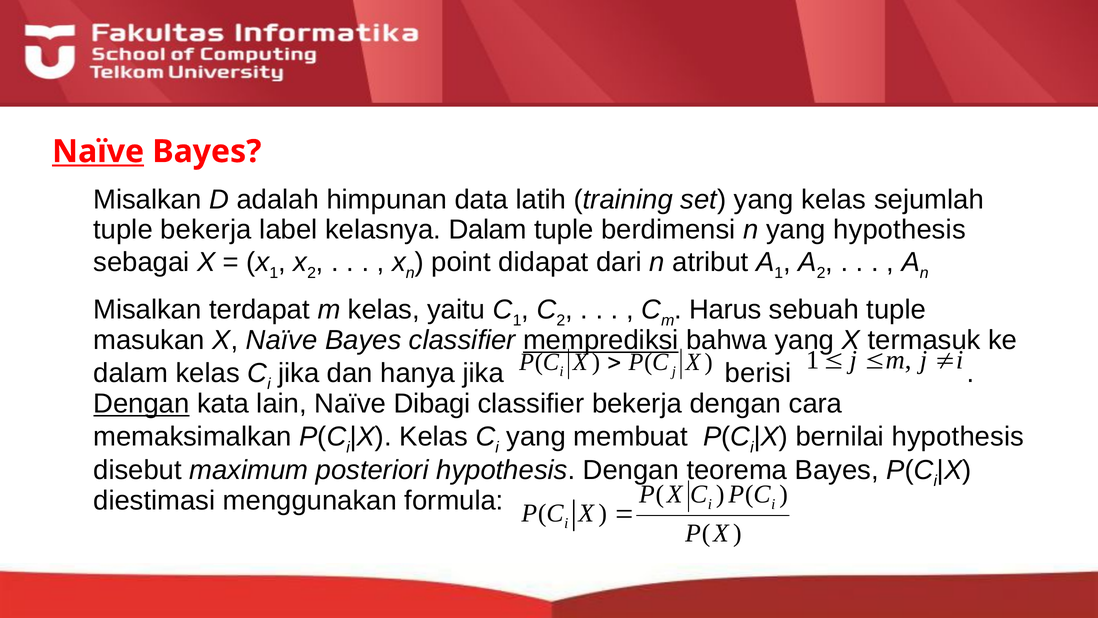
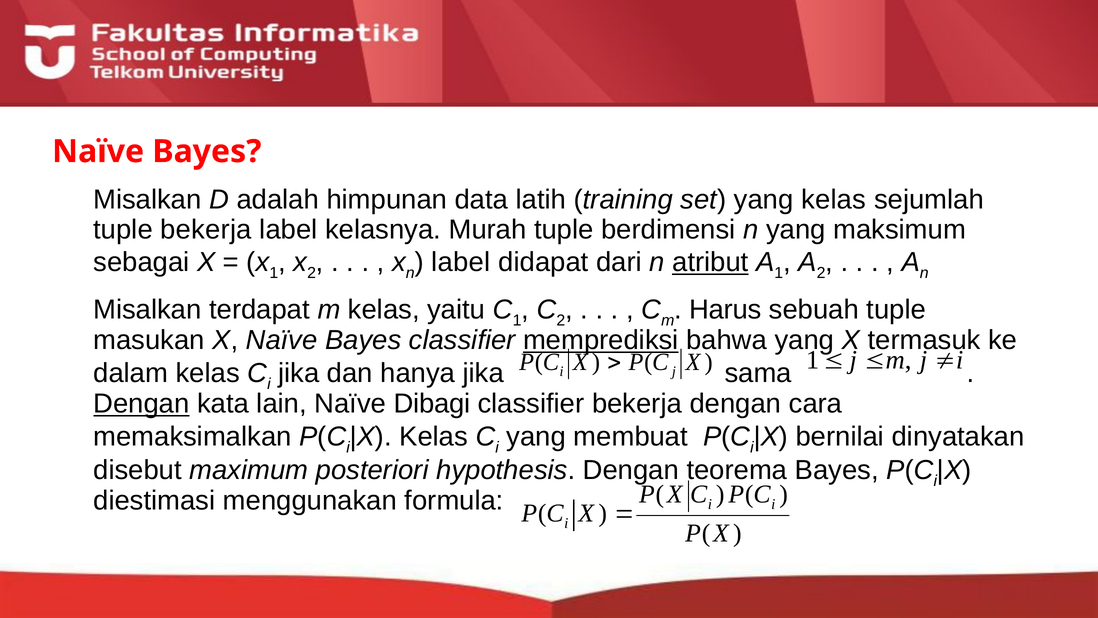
Naïve at (98, 151) underline: present -> none
kelasnya Dalam: Dalam -> Murah
yang hypothesis: hypothesis -> maksimum
point at (461, 262): point -> label
atribut underline: none -> present
berisi: berisi -> sama
bernilai hypothesis: hypothesis -> dinyatakan
